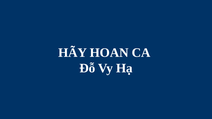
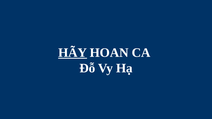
HÃY underline: none -> present
